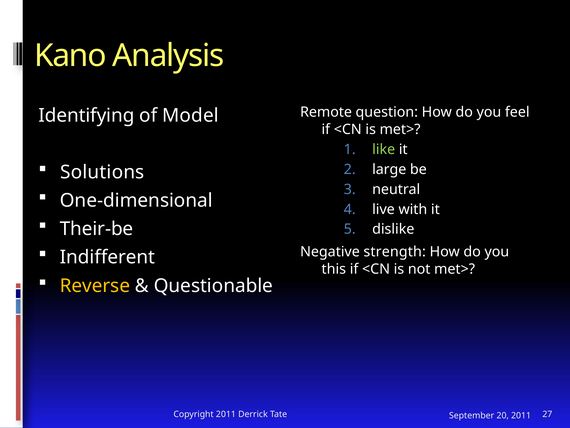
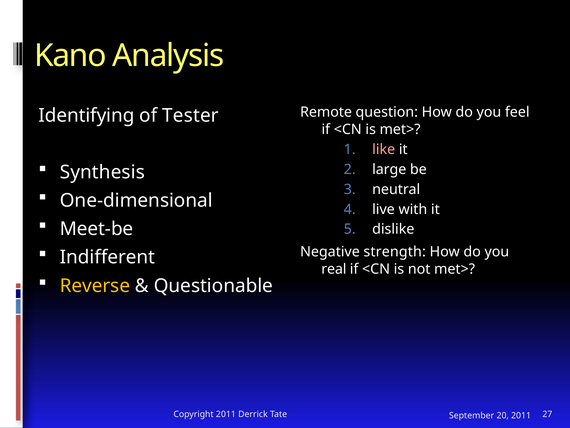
Model: Model -> Tester
like colour: light green -> pink
Solutions: Solutions -> Synthesis
Their-be: Their-be -> Meet-be
this: this -> real
